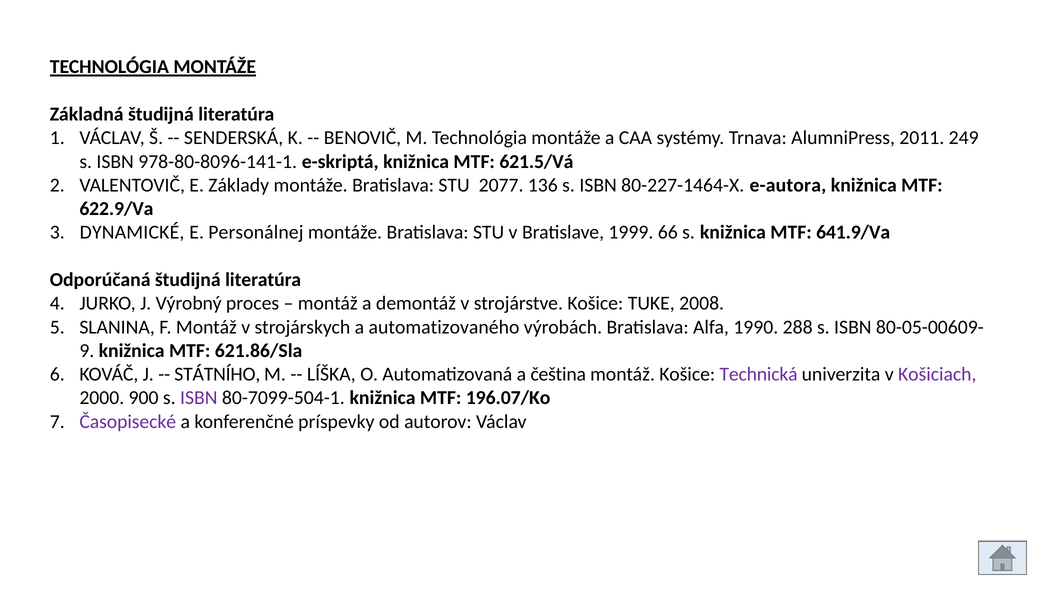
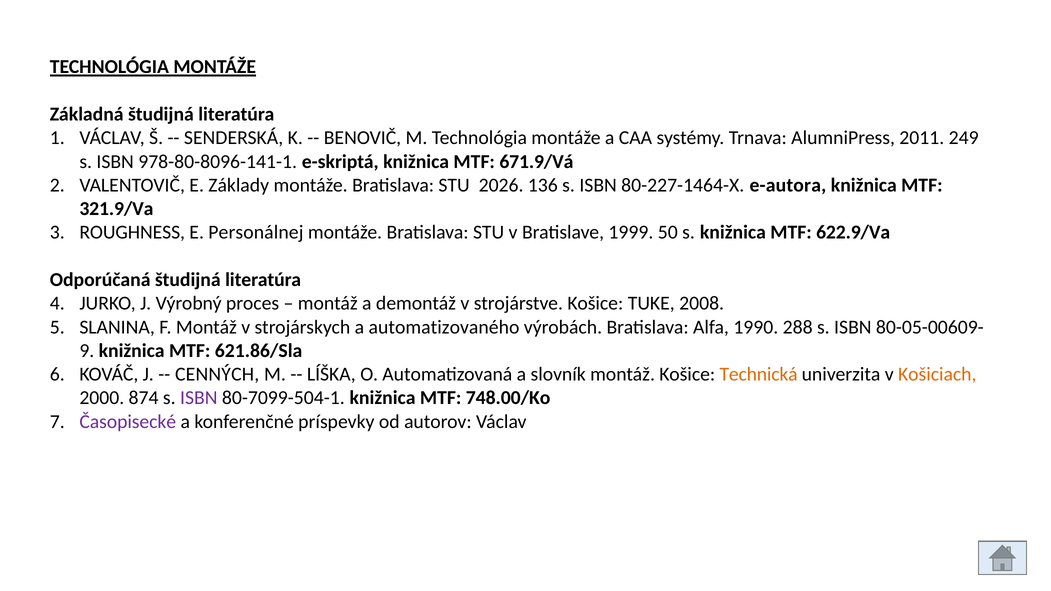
621.5/Vá: 621.5/Vá -> 671.9/Vá
2077: 2077 -> 2026
622.9/Va: 622.9/Va -> 321.9/Va
DYNAMICKÉ: DYNAMICKÉ -> ROUGHNESS
66: 66 -> 50
641.9/Va: 641.9/Va -> 622.9/Va
STÁTNÍHO: STÁTNÍHO -> CENNÝCH
čeština: čeština -> slovník
Technická colour: purple -> orange
Košiciach colour: purple -> orange
900: 900 -> 874
196.07/Ko: 196.07/Ko -> 748.00/Ko
